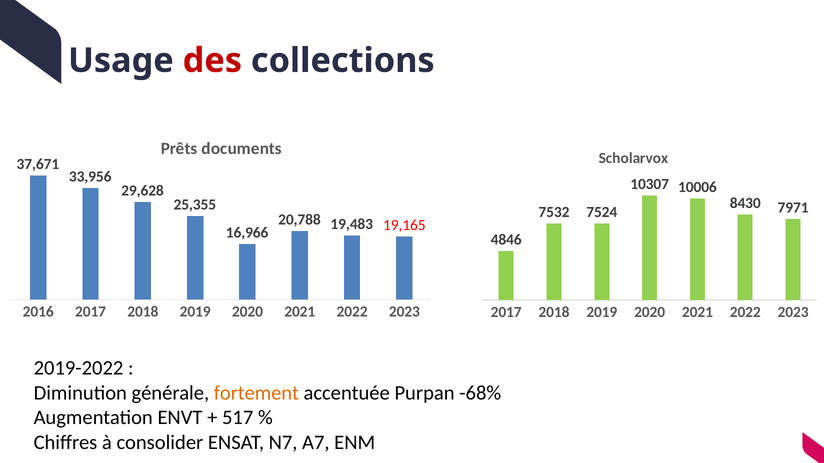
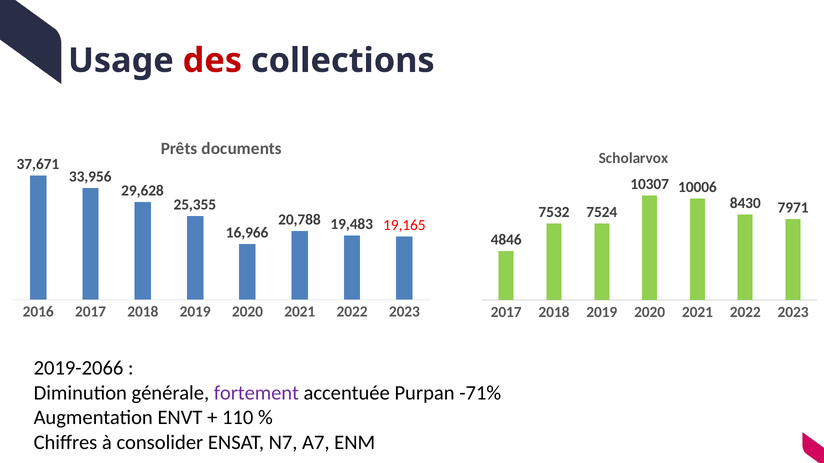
2019-2022: 2019-2022 -> 2019-2066
fortement colour: orange -> purple
-68%: -68% -> -71%
517: 517 -> 110
